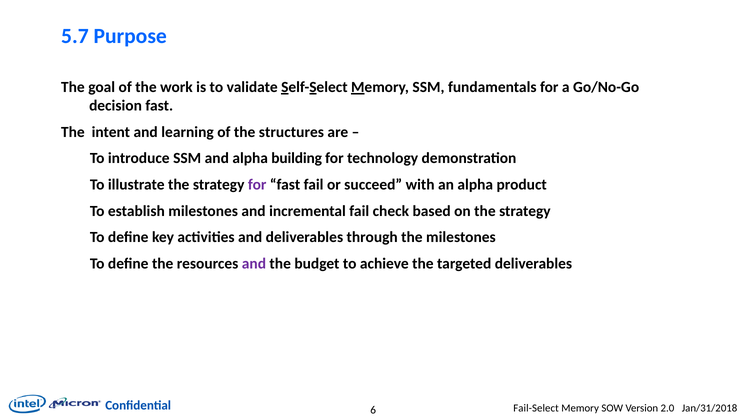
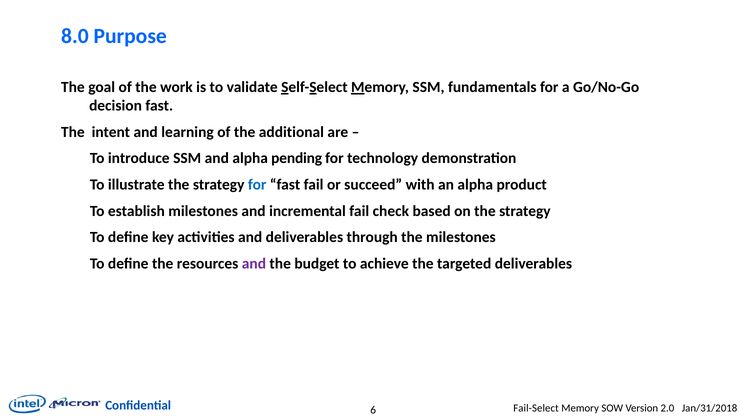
5.7: 5.7 -> 8.0
structures: structures -> additional
building: building -> pending
for at (257, 184) colour: purple -> blue
